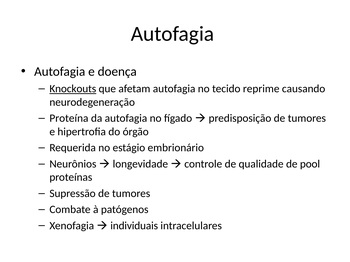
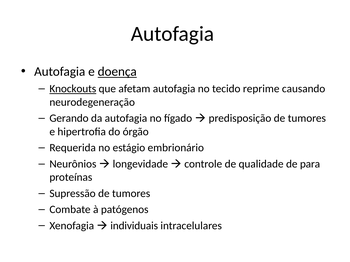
doença underline: none -> present
Proteína: Proteína -> Gerando
pool: pool -> para
